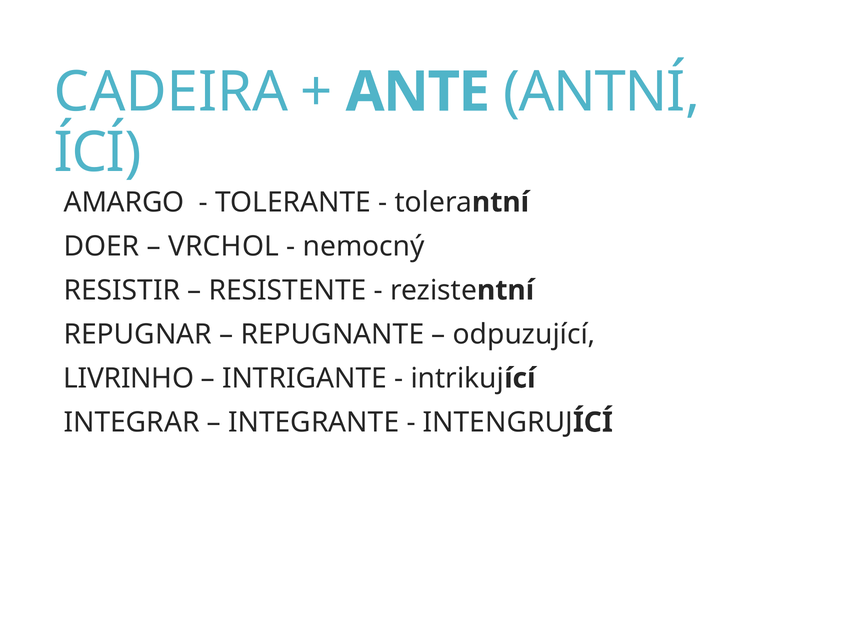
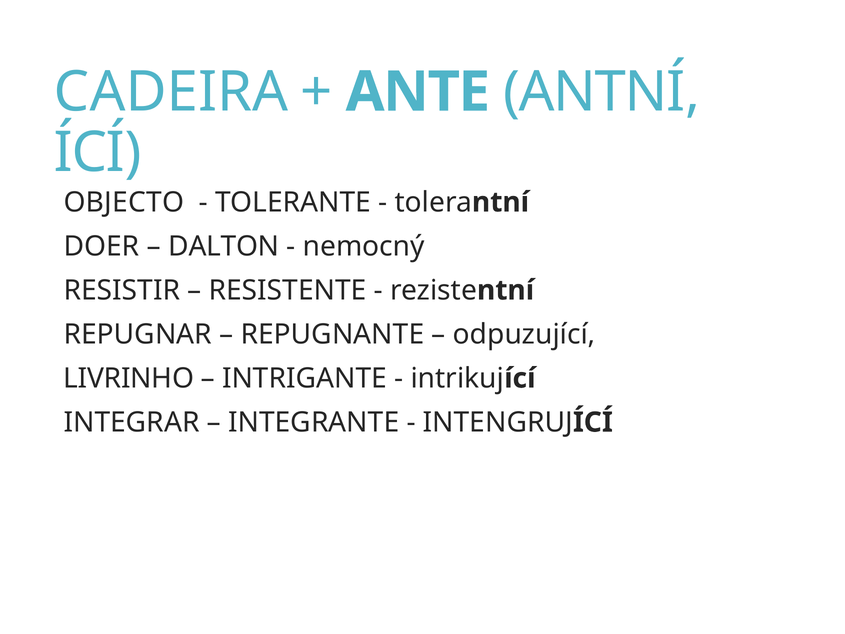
AMARGO: AMARGO -> OBJECTO
VRCHOL: VRCHOL -> DALTON
